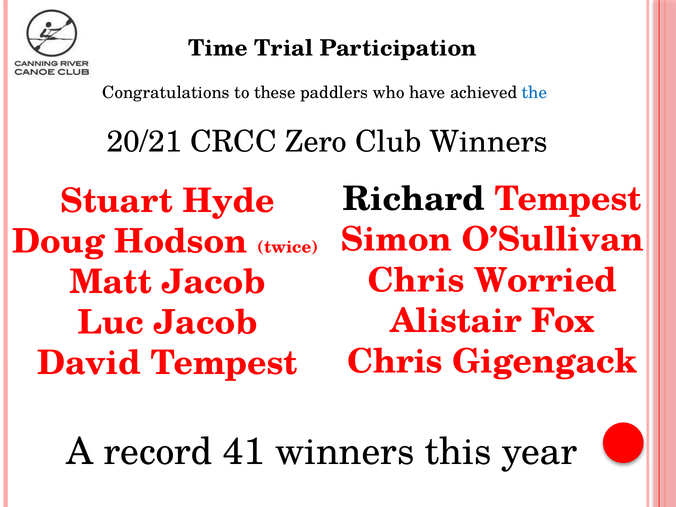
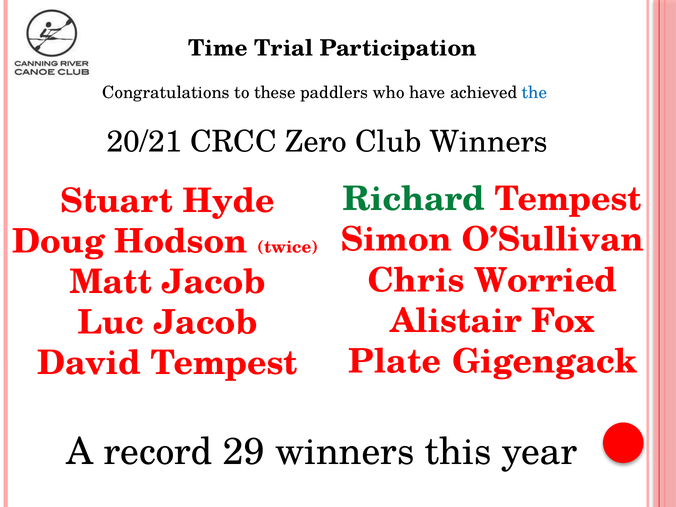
Richard colour: black -> green
Chris at (395, 361): Chris -> Plate
41: 41 -> 29
